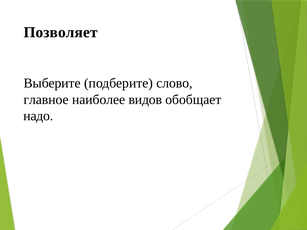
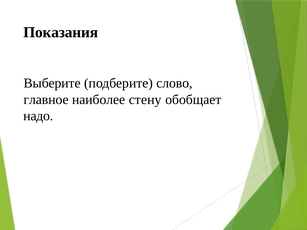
Позволяет: Позволяет -> Показания
видов: видов -> стену
